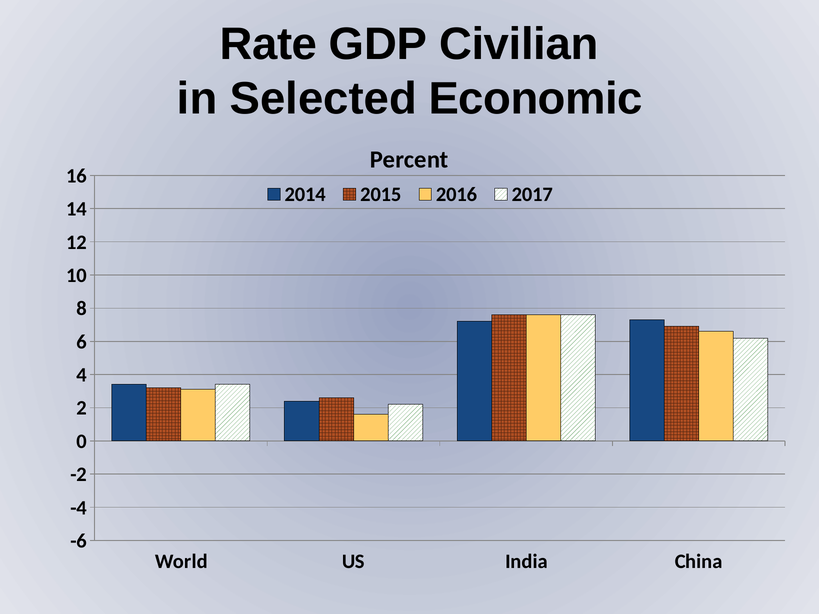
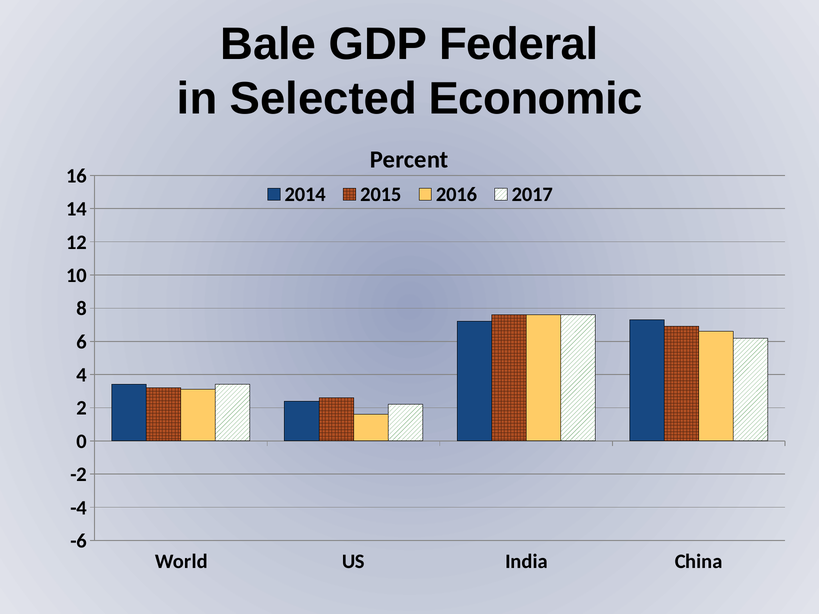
Rate: Rate -> Bale
Civilian: Civilian -> Federal
